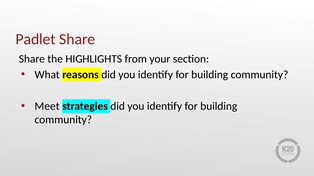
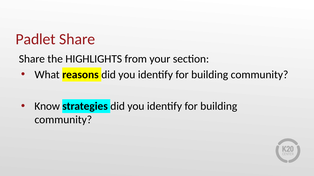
Meet: Meet -> Know
